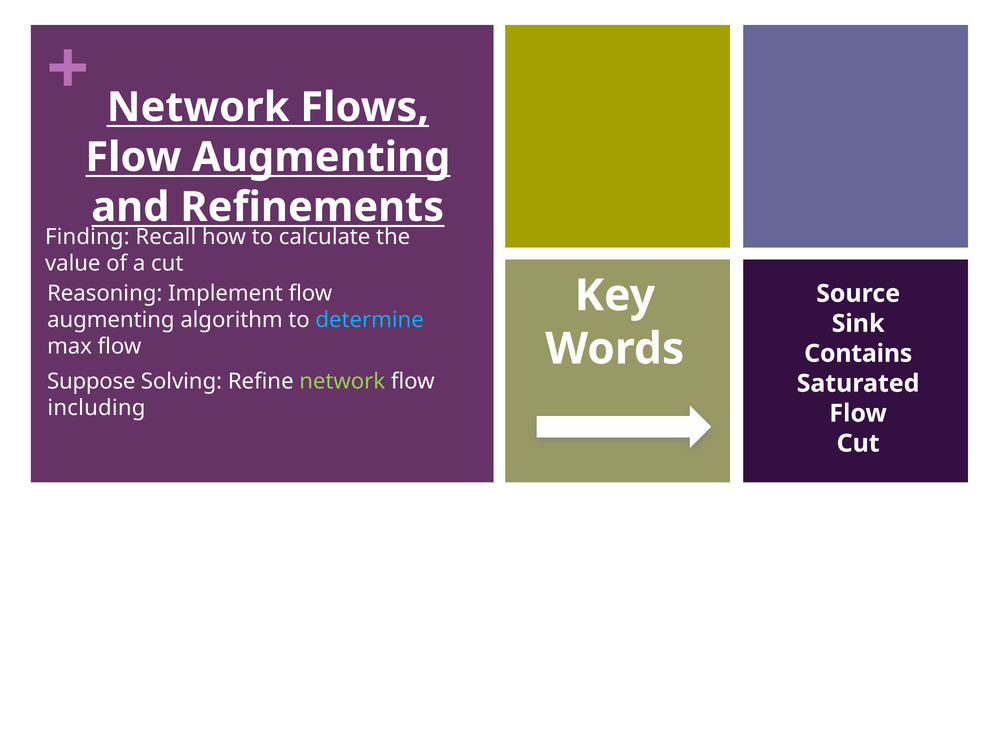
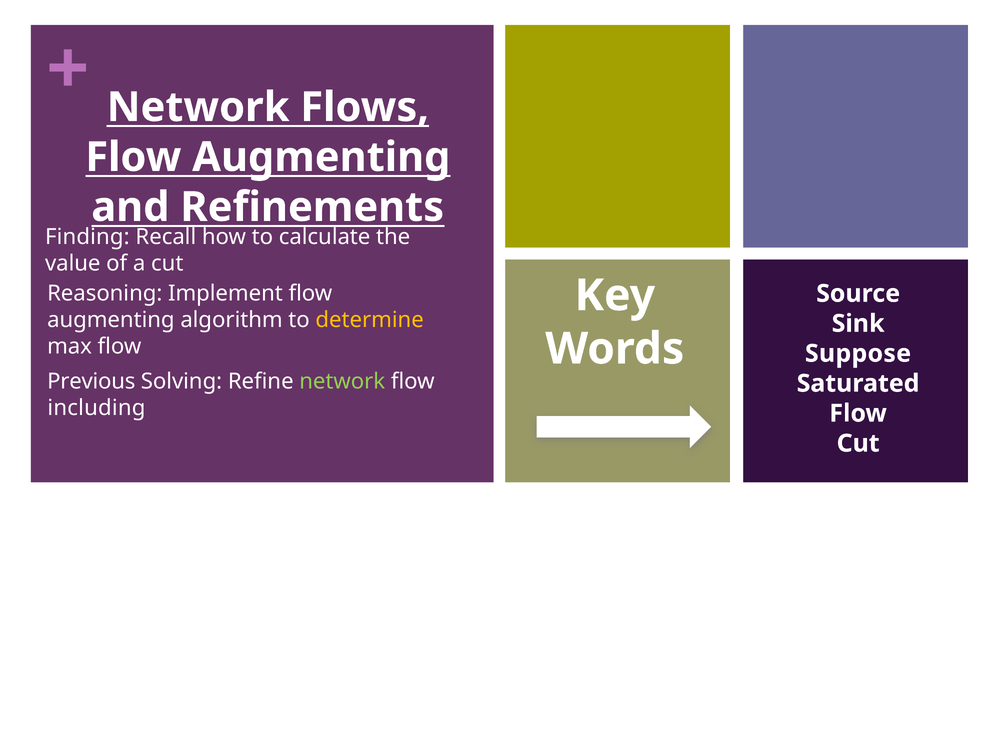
determine colour: light blue -> yellow
Contains: Contains -> Suppose
Suppose: Suppose -> Previous
